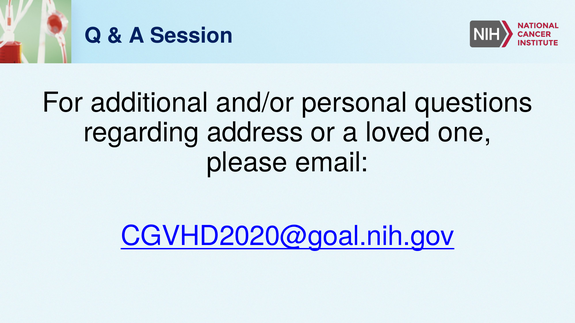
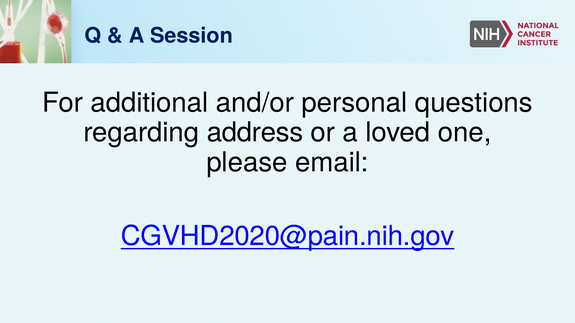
CGVHD2020@goal.nih.gov: CGVHD2020@goal.nih.gov -> CGVHD2020@pain.nih.gov
